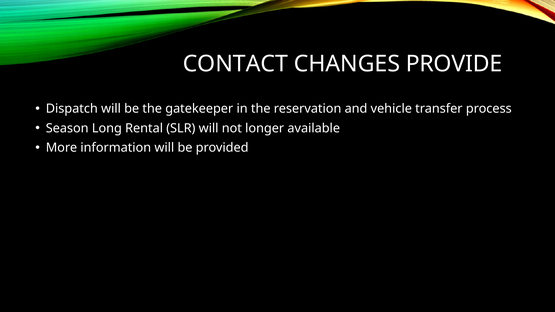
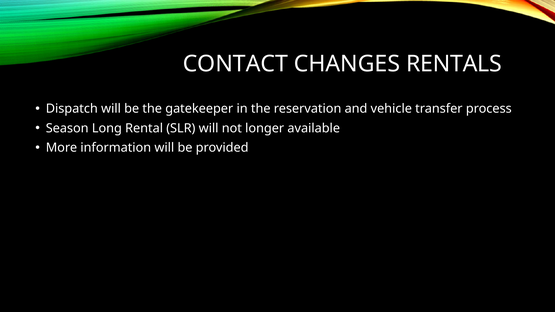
PROVIDE: PROVIDE -> RENTALS
